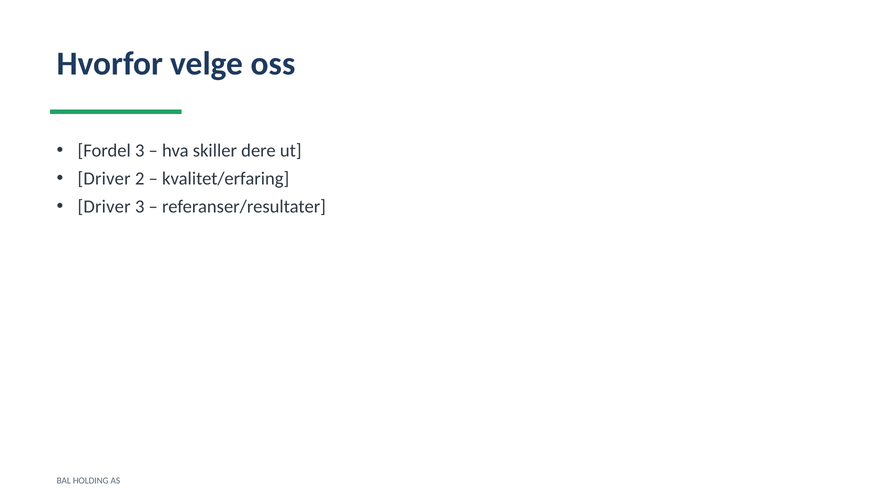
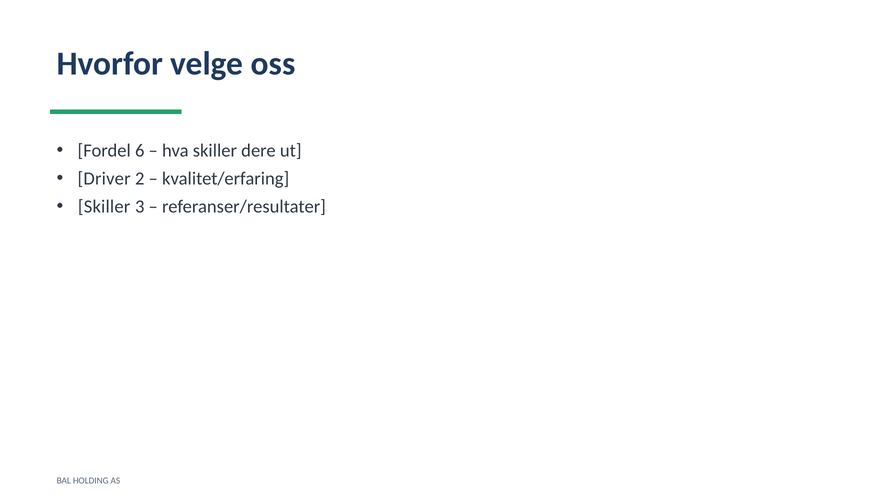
Fordel 3: 3 -> 6
Driver at (104, 207): Driver -> Skiller
